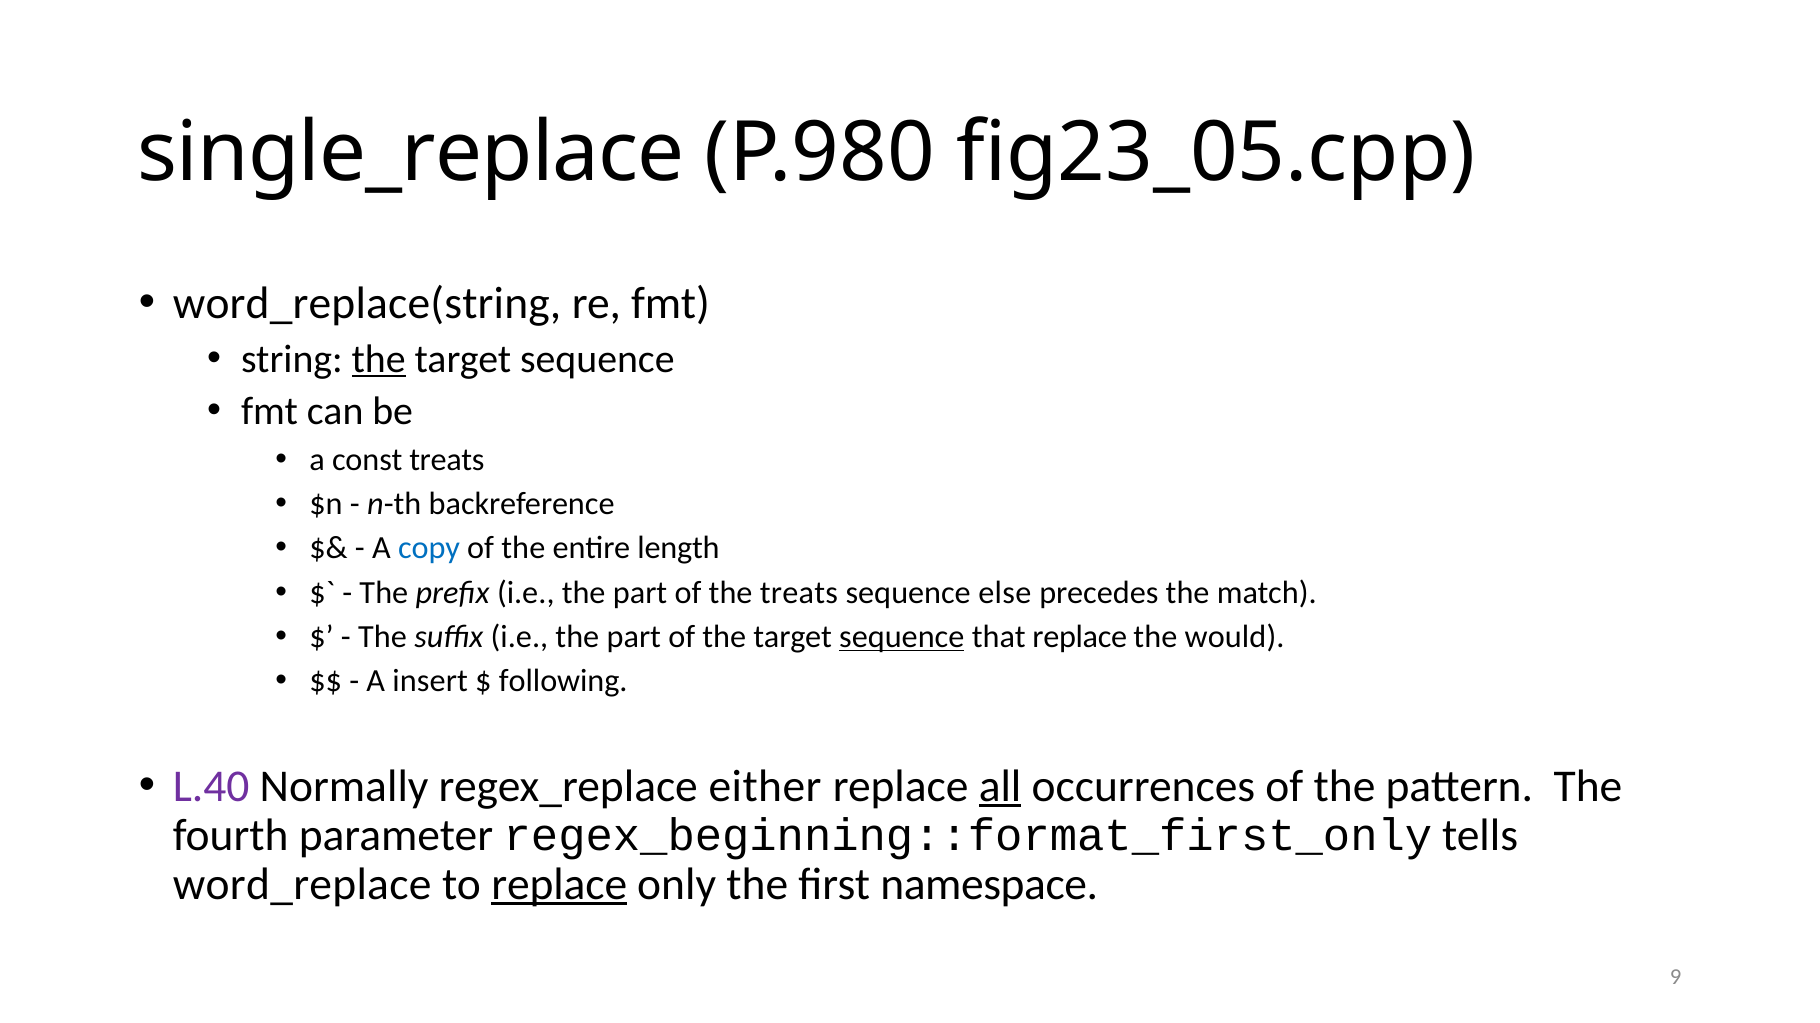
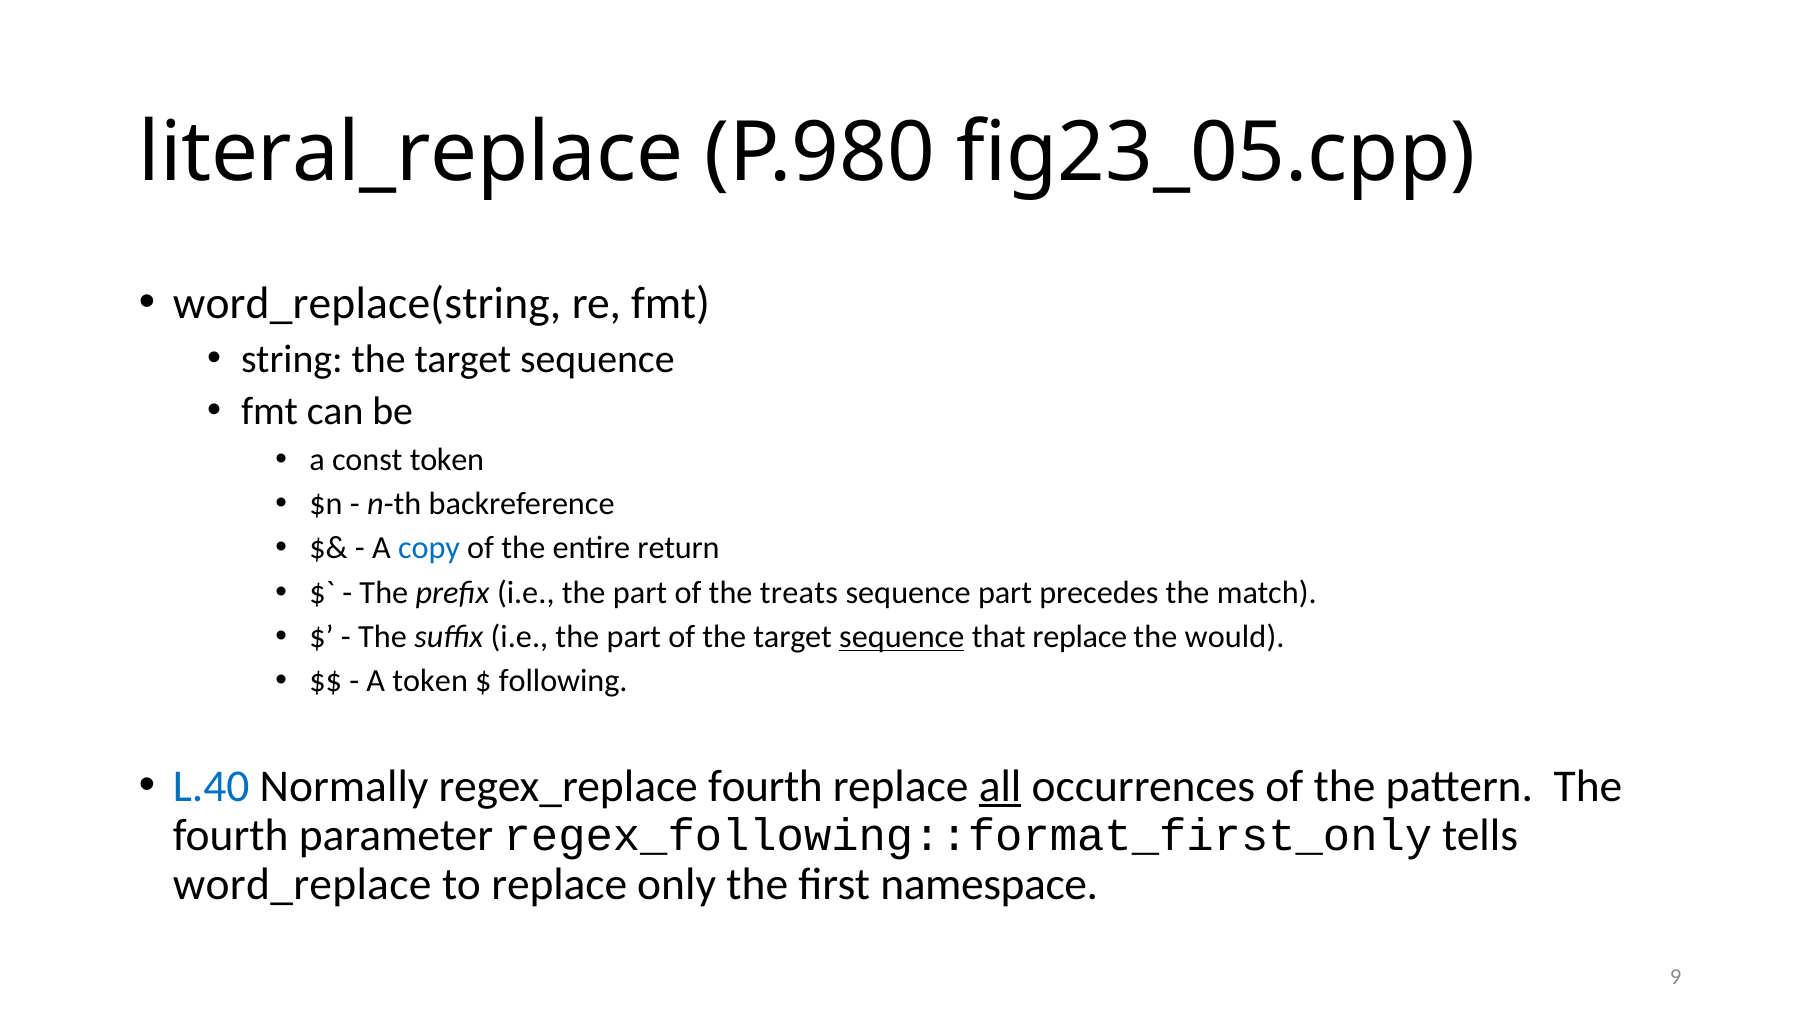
single_replace: single_replace -> literal_replace
the at (379, 359) underline: present -> none
const treats: treats -> token
length: length -> return
sequence else: else -> part
A insert: insert -> token
L.40 colour: purple -> blue
regex_replace either: either -> fourth
regex_beginning::format_first_only: regex_beginning::format_first_only -> regex_following::format_first_only
replace at (559, 885) underline: present -> none
